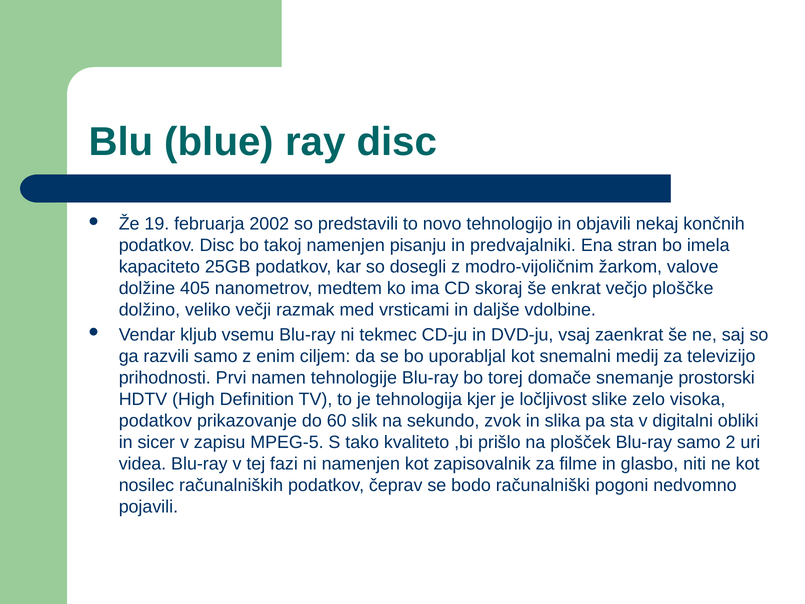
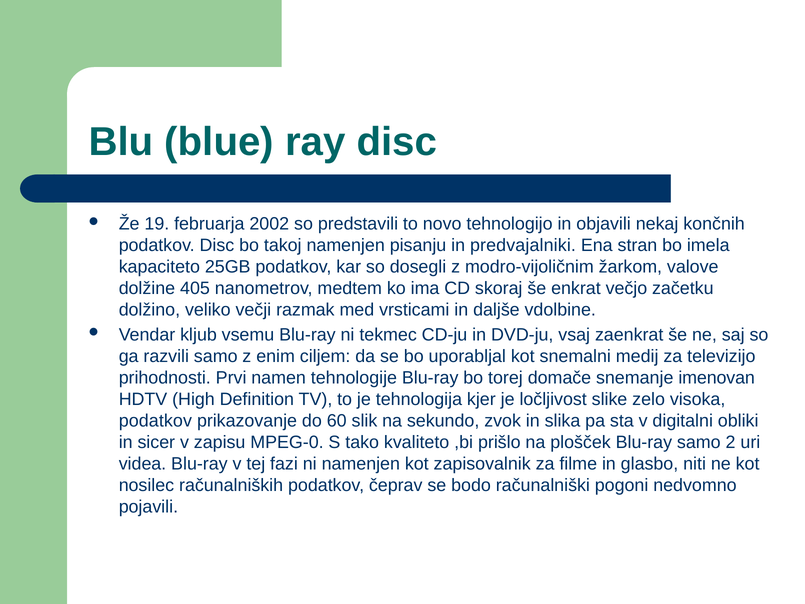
ploščke: ploščke -> začetku
prostorski: prostorski -> imenovan
MPEG-5: MPEG-5 -> MPEG-0
